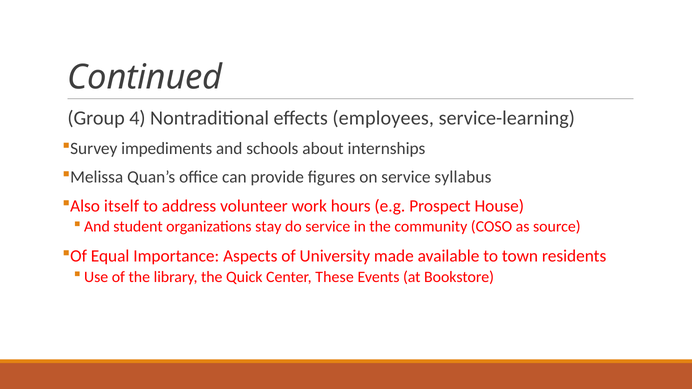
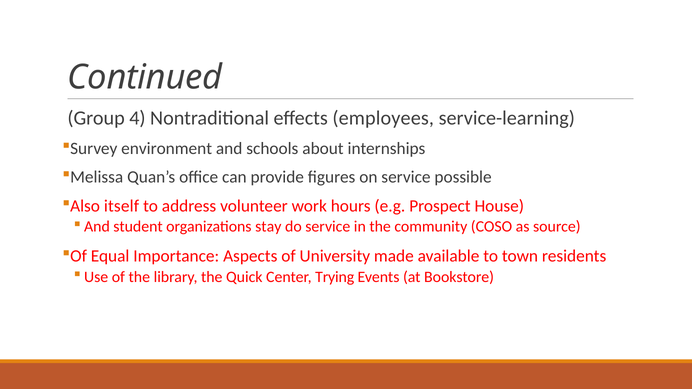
impediments: impediments -> environment
syllabus: syllabus -> possible
These: These -> Trying
